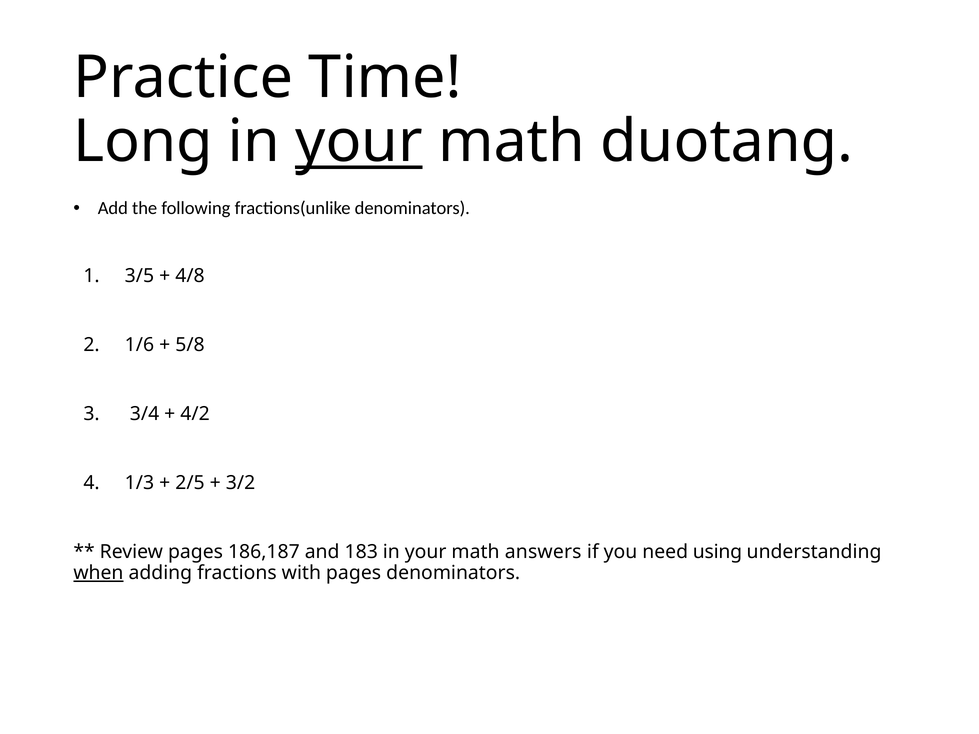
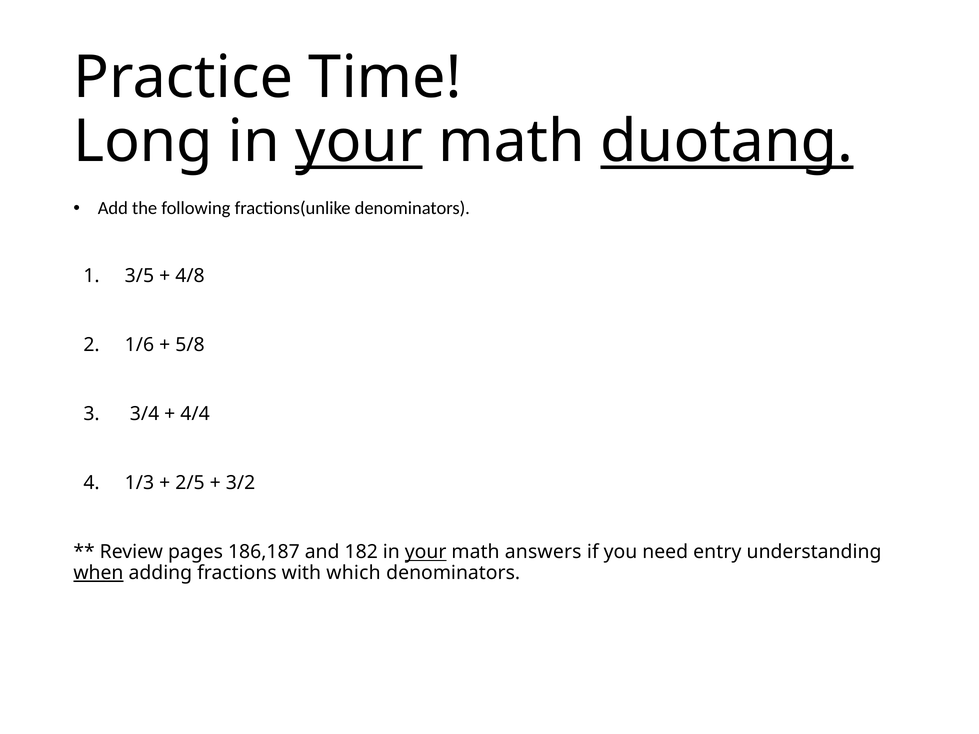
duotang underline: none -> present
4/2: 4/2 -> 4/4
183: 183 -> 182
your at (426, 552) underline: none -> present
using: using -> entry
with pages: pages -> which
